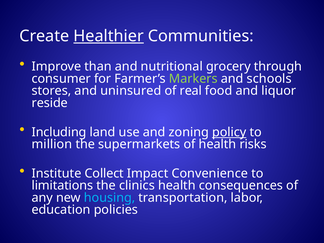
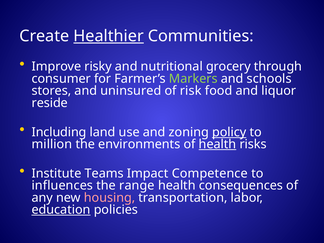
than: than -> risky
real: real -> risk
supermarkets: supermarkets -> environments
health at (217, 144) underline: none -> present
Collect: Collect -> Teams
Convenience: Convenience -> Competence
limitations: limitations -> influences
clinics: clinics -> range
housing colour: light blue -> pink
education underline: none -> present
